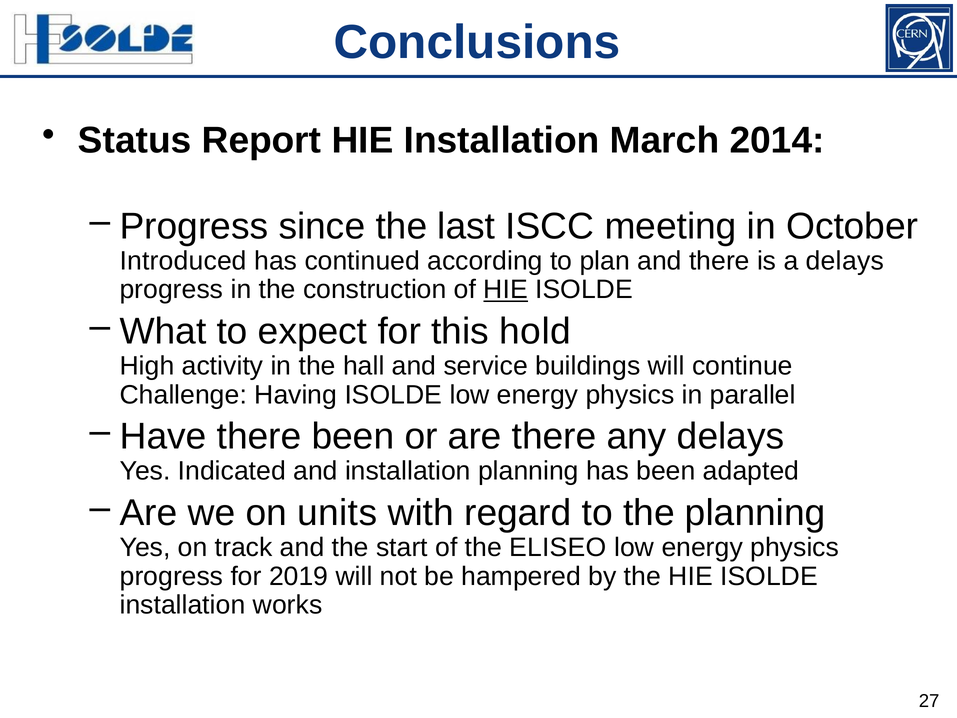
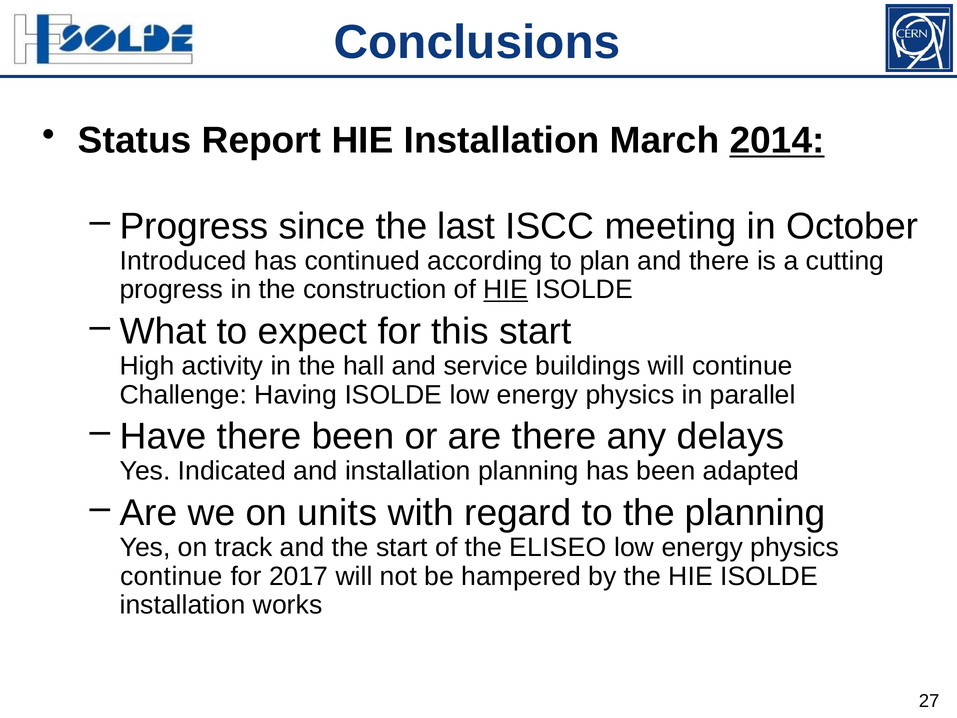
2014 underline: none -> present
a delays: delays -> cutting
this hold: hold -> start
progress at (172, 576): progress -> continue
2019: 2019 -> 2017
